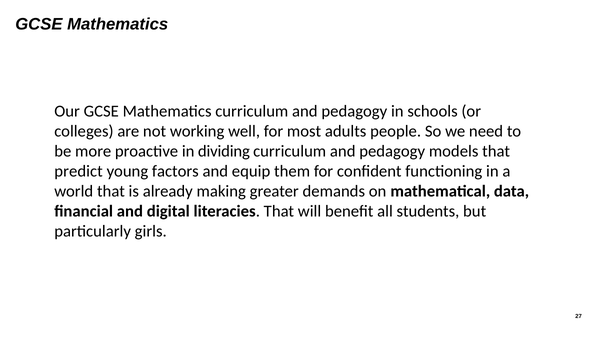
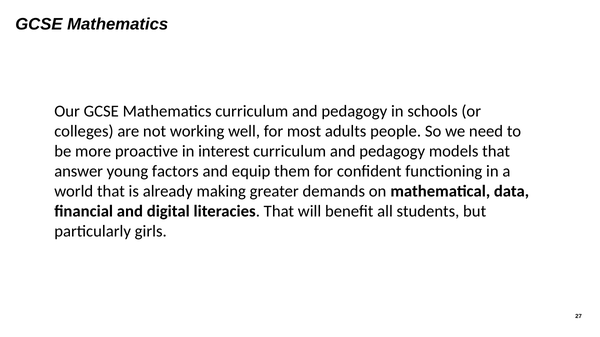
dividing: dividing -> interest
predict: predict -> answer
